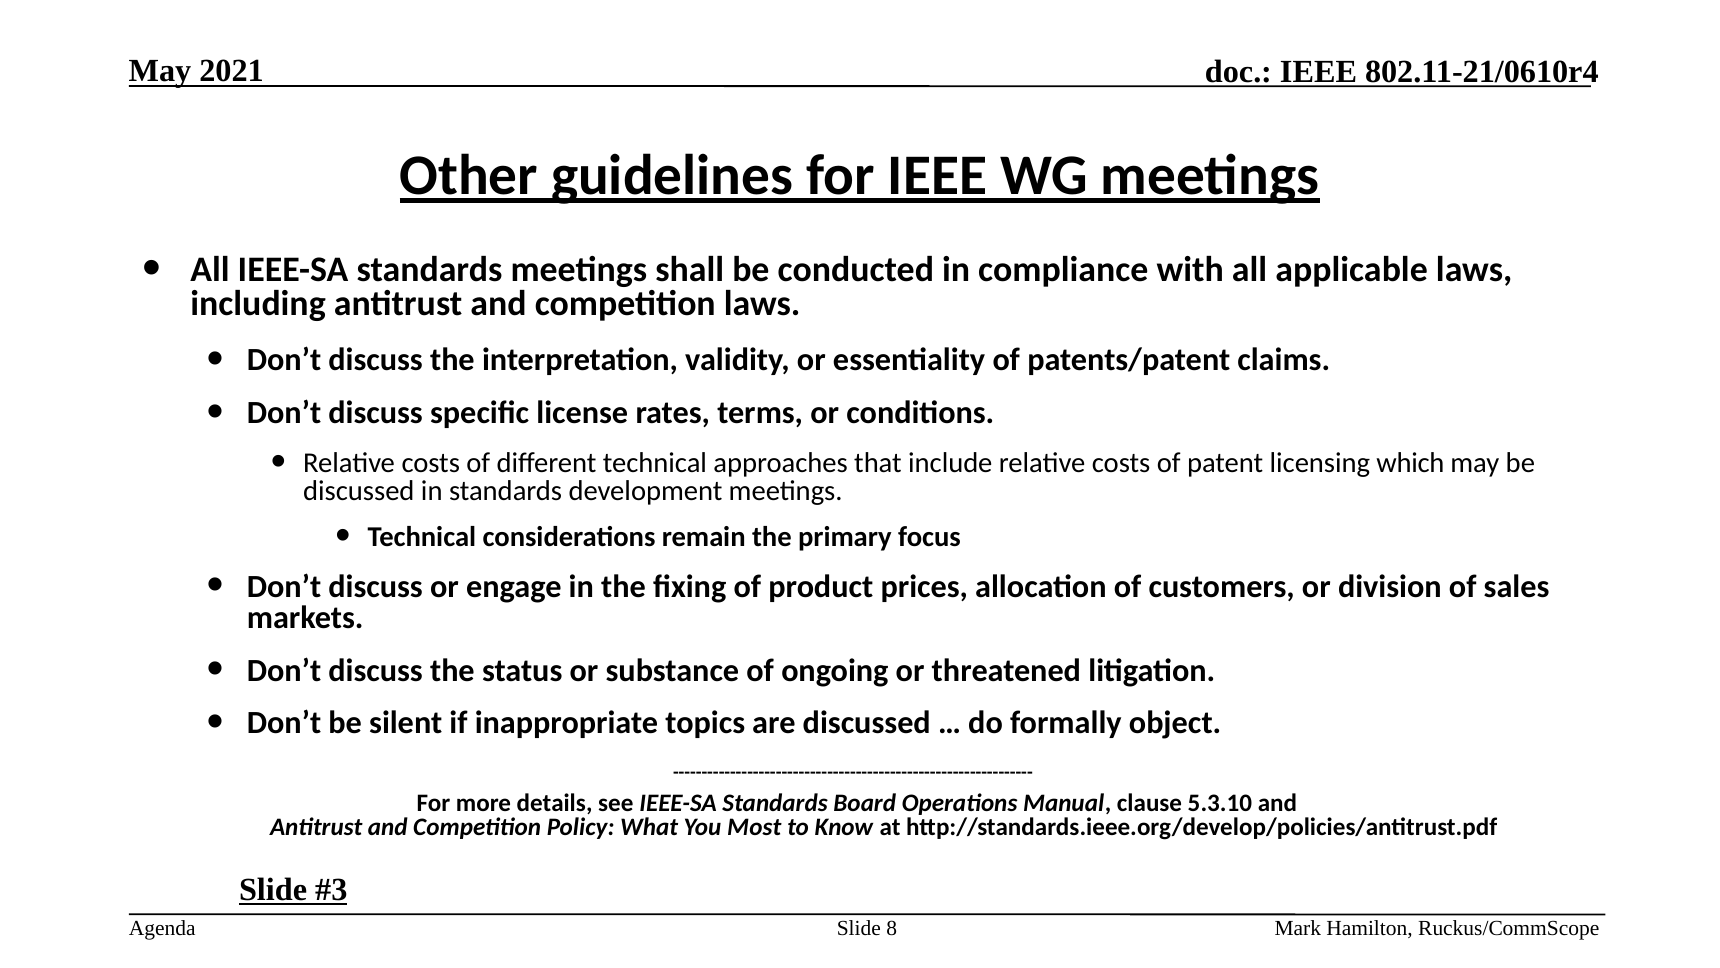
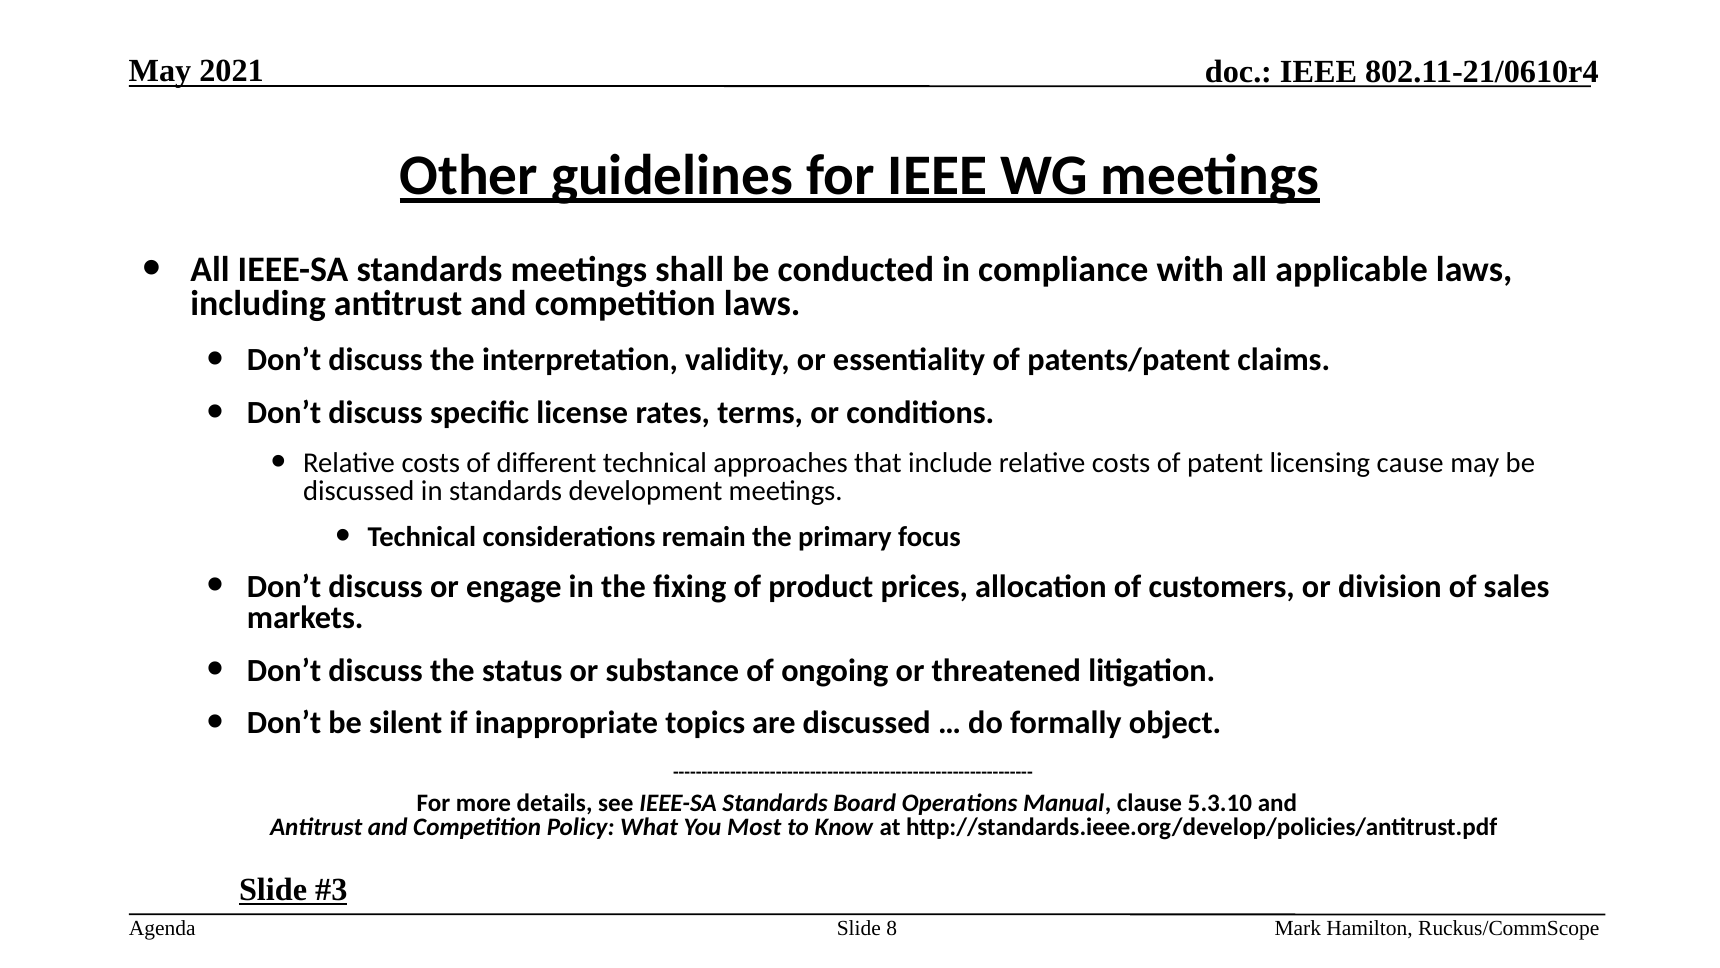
which: which -> cause
